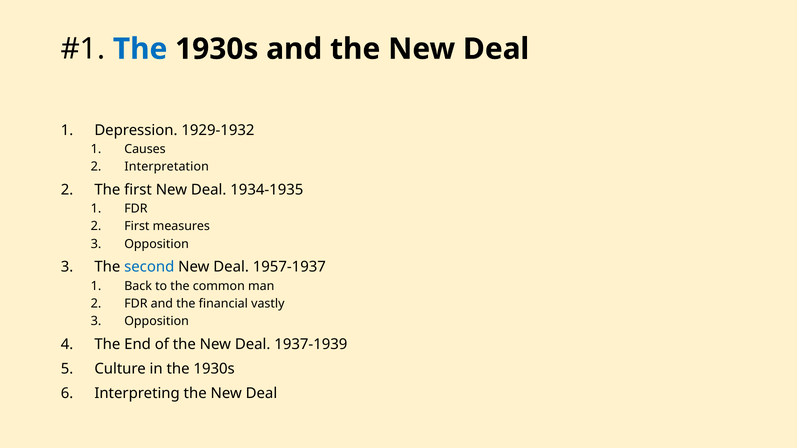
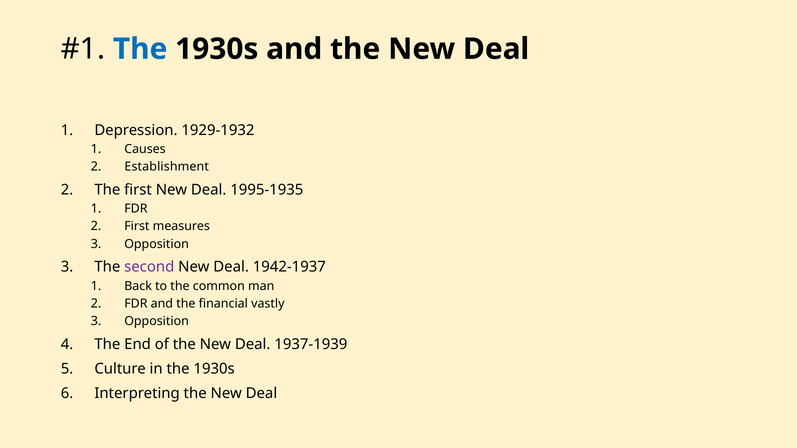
Interpretation: Interpretation -> Establishment
1934-1935: 1934-1935 -> 1995-1935
second colour: blue -> purple
1957-1937: 1957-1937 -> 1942-1937
